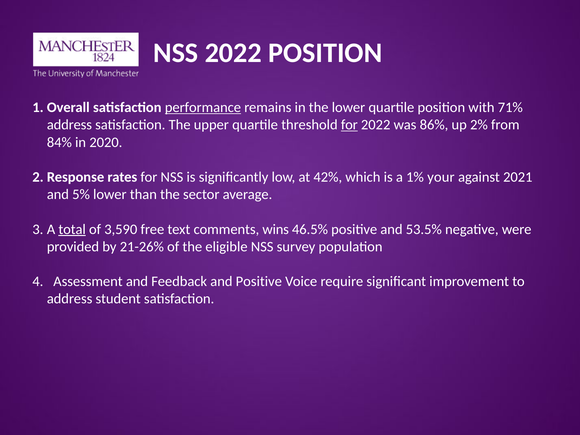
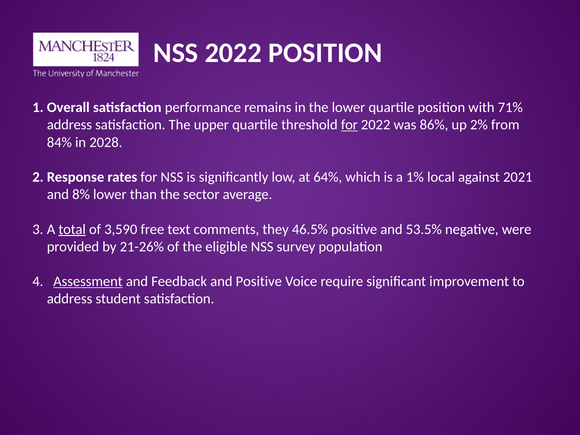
performance underline: present -> none
2020: 2020 -> 2028
42%: 42% -> 64%
your: your -> local
5%: 5% -> 8%
wins: wins -> they
Assessment underline: none -> present
